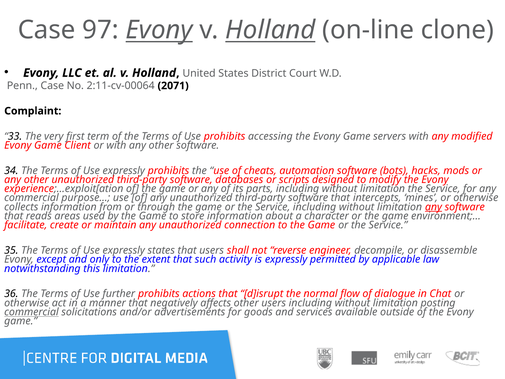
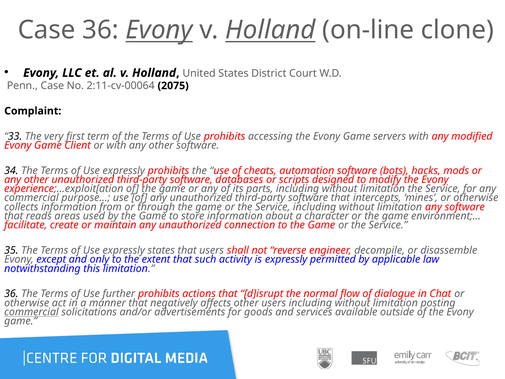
Case 97: 97 -> 36
2071: 2071 -> 2075
any at (434, 207) underline: present -> none
